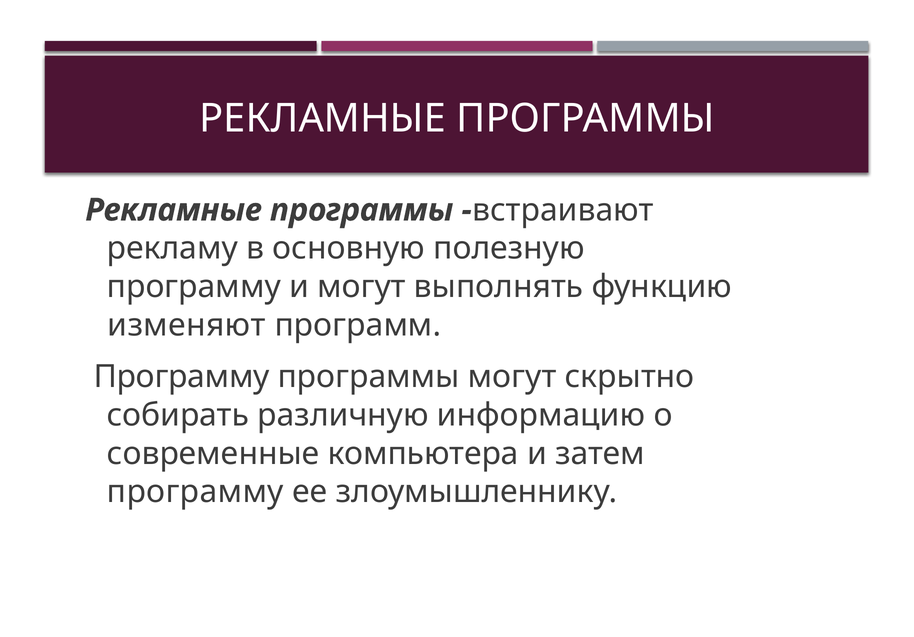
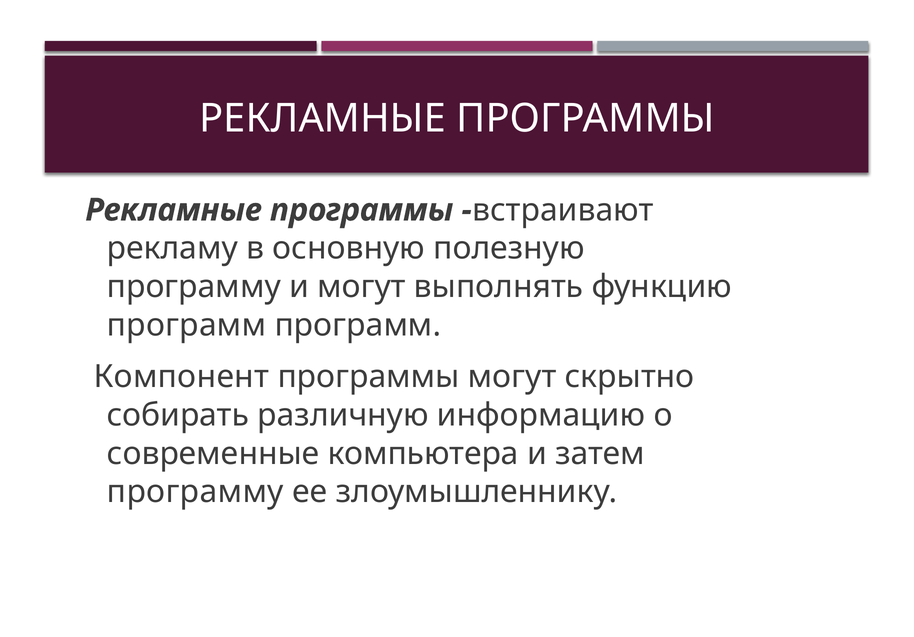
изменяют at (186, 325): изменяют -> программ
Программу at (182, 377): Программу -> Компонент
